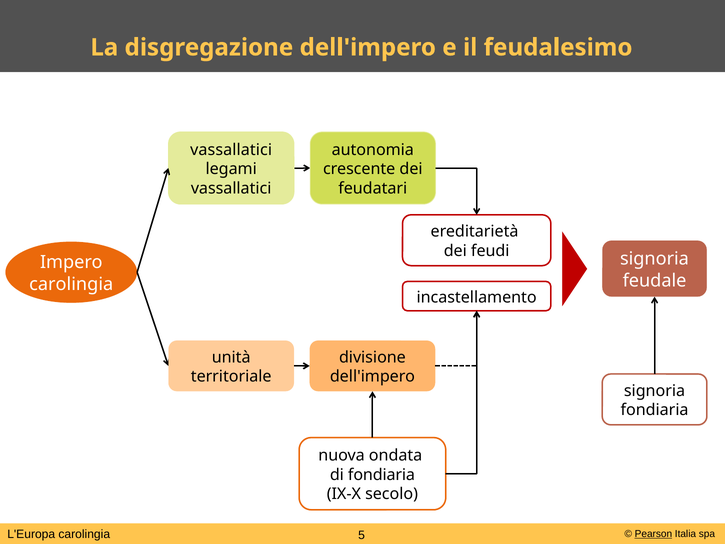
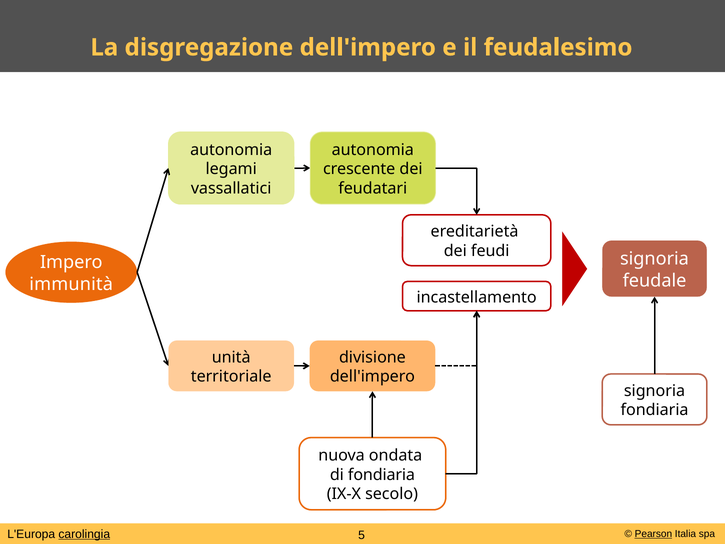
vassallatici at (231, 150): vassallatici -> autonomia
carolingia at (71, 284): carolingia -> immunità
carolingia at (84, 534) underline: none -> present
